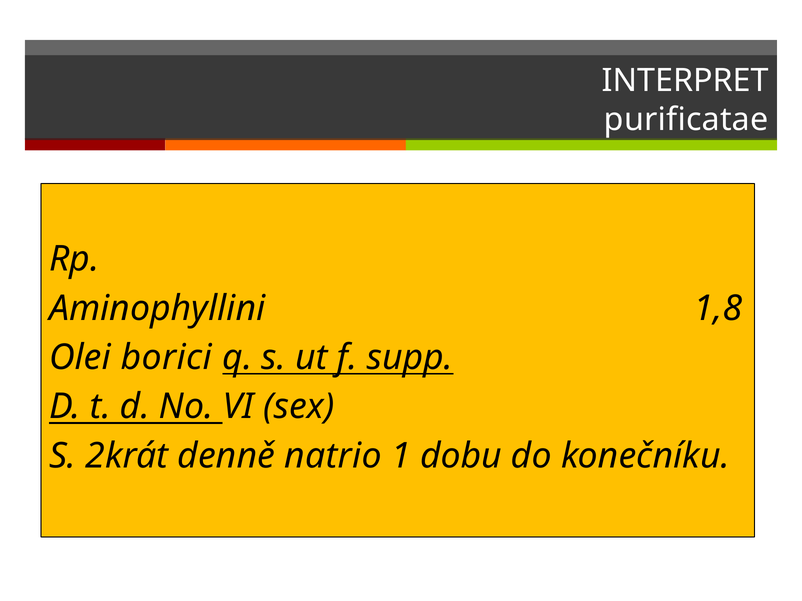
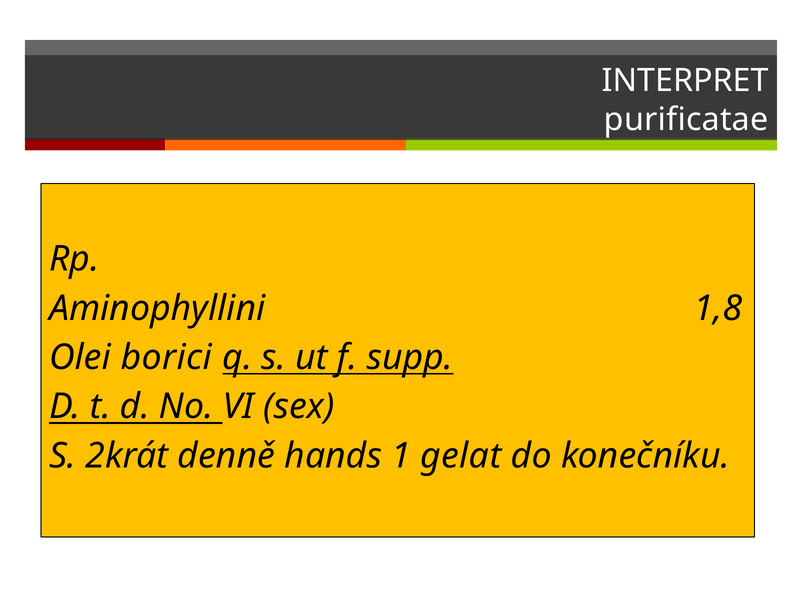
natrio: natrio -> hands
dobu: dobu -> gelat
